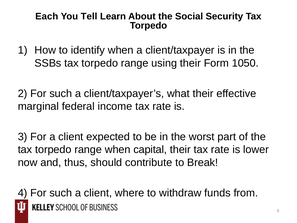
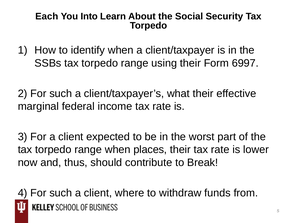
Tell: Tell -> Into
1050: 1050 -> 6997
capital: capital -> places
